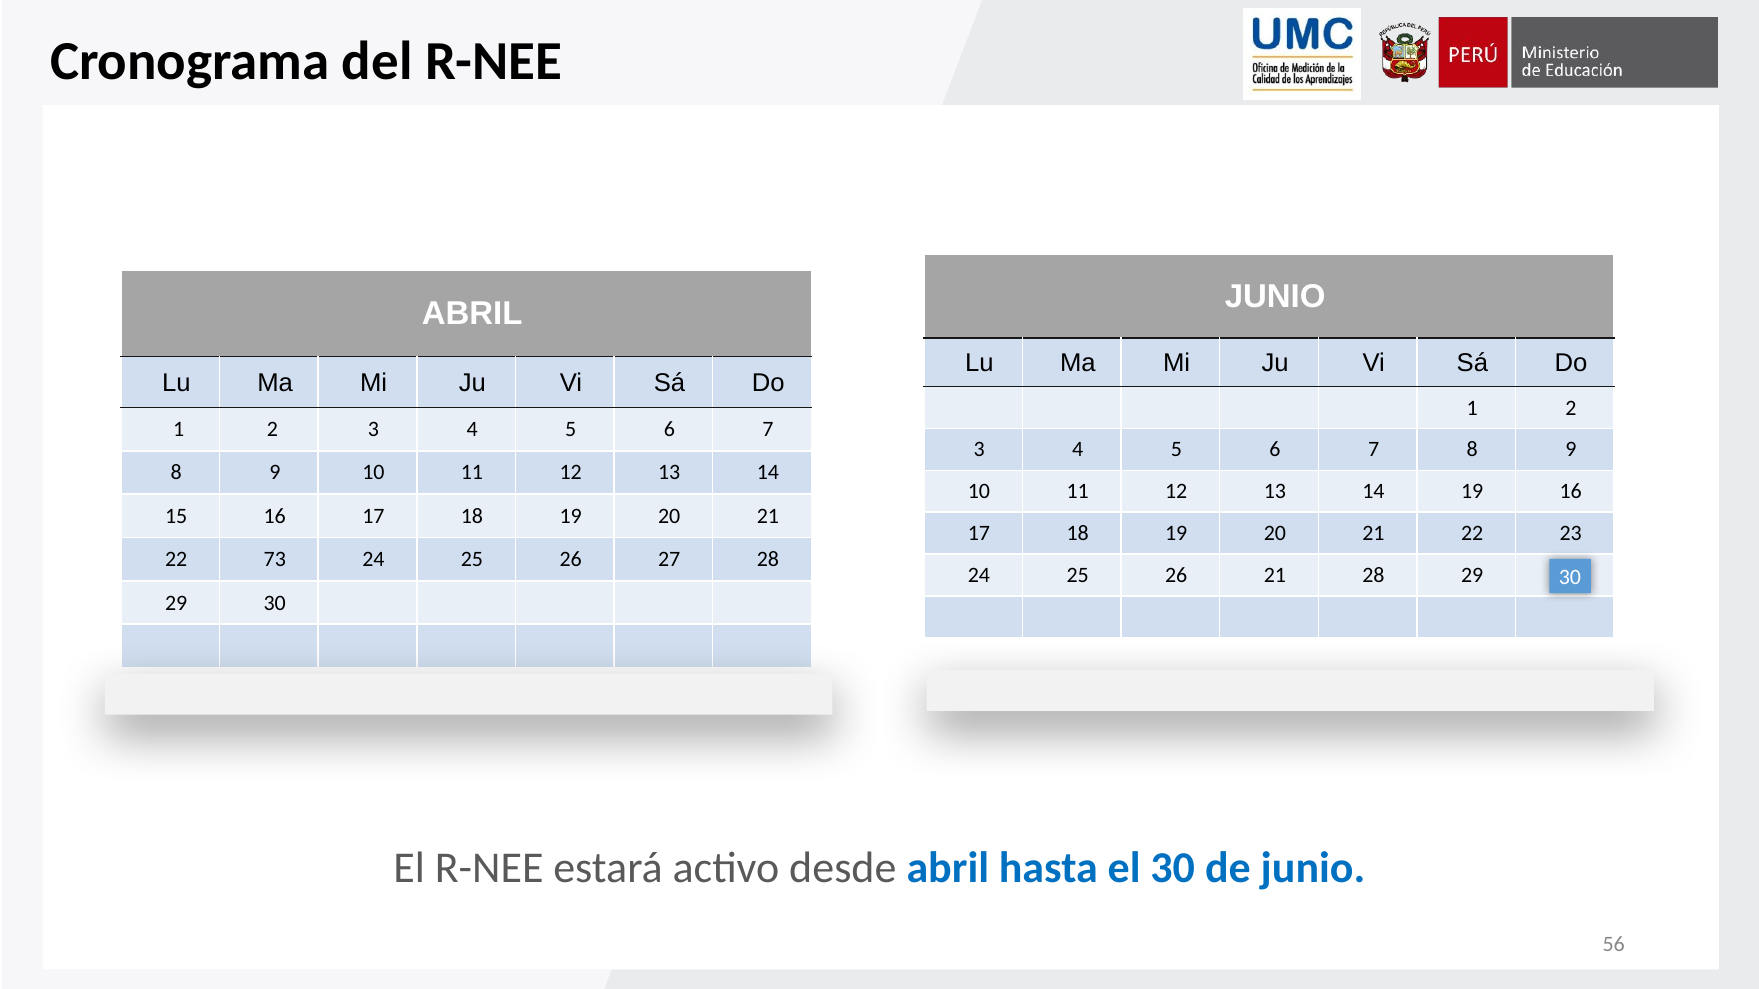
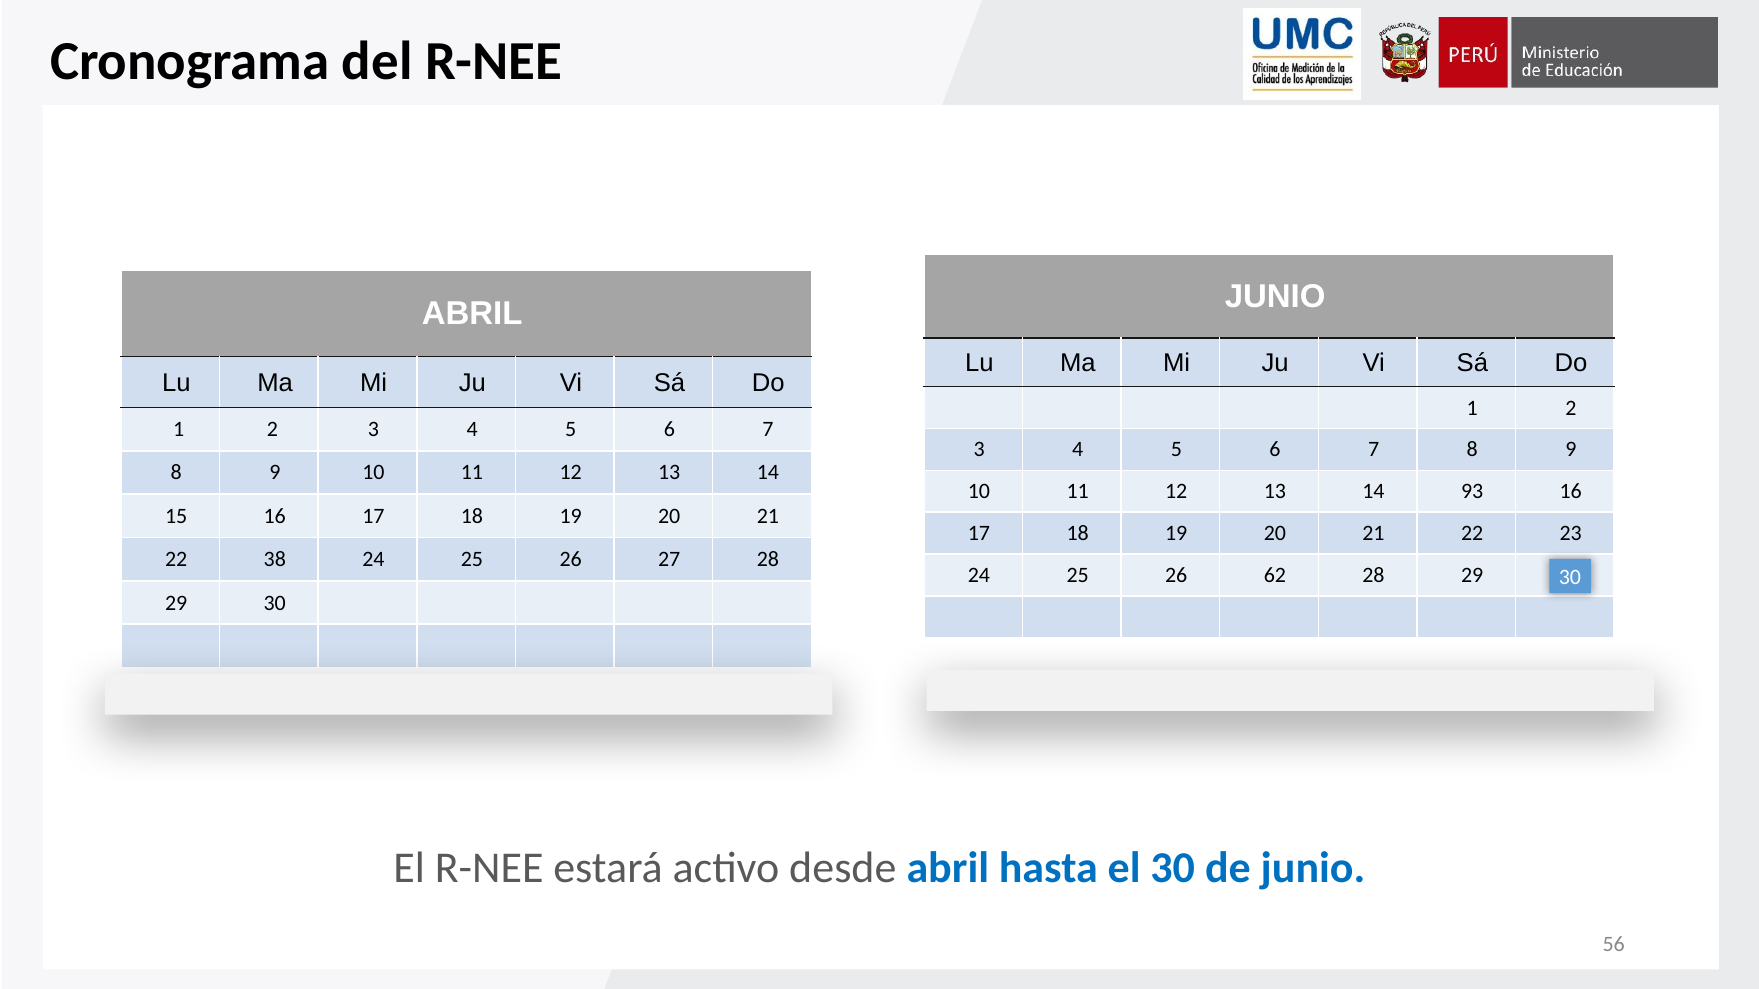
14 19: 19 -> 93
73: 73 -> 38
26 21: 21 -> 62
